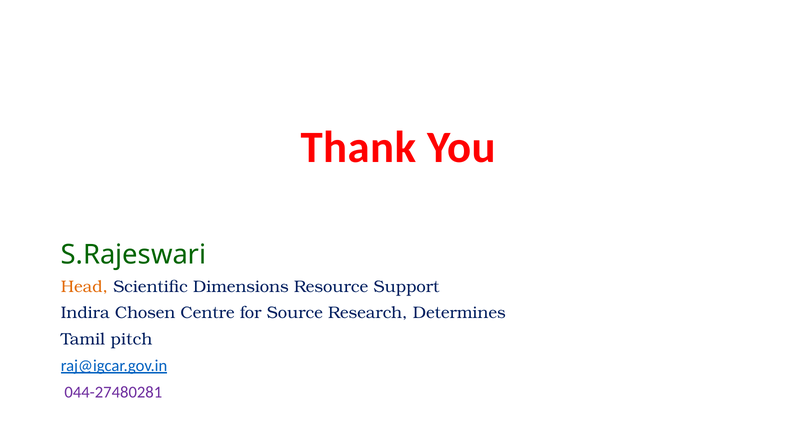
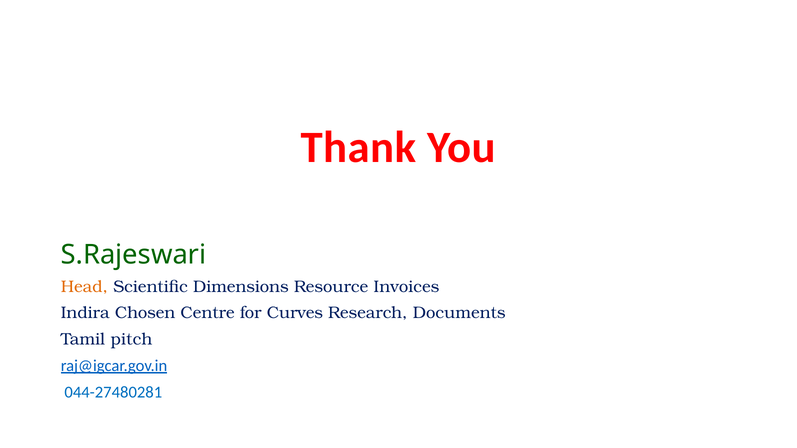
Support: Support -> Invoices
Source: Source -> Curves
Determines: Determines -> Documents
044-27480281 colour: purple -> blue
